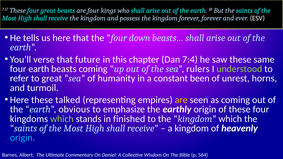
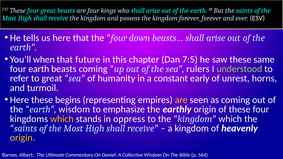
verse: verse -> when
7:4: 7:4 -> 7:5
been: been -> early
talked: talked -> begins
earth obvious: obvious -> wisdom
which at (62, 119) colour: light green -> yellow
finished: finished -> oppress
origin at (22, 138) colour: light blue -> yellow
